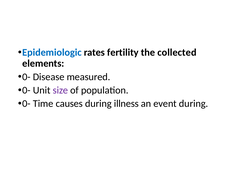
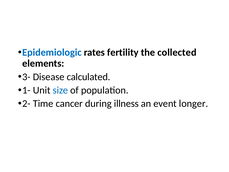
0- at (26, 77): 0- -> 3-
measured: measured -> calculated
0- at (26, 90): 0- -> 1-
size colour: purple -> blue
0- at (26, 103): 0- -> 2-
causes: causes -> cancer
event during: during -> longer
